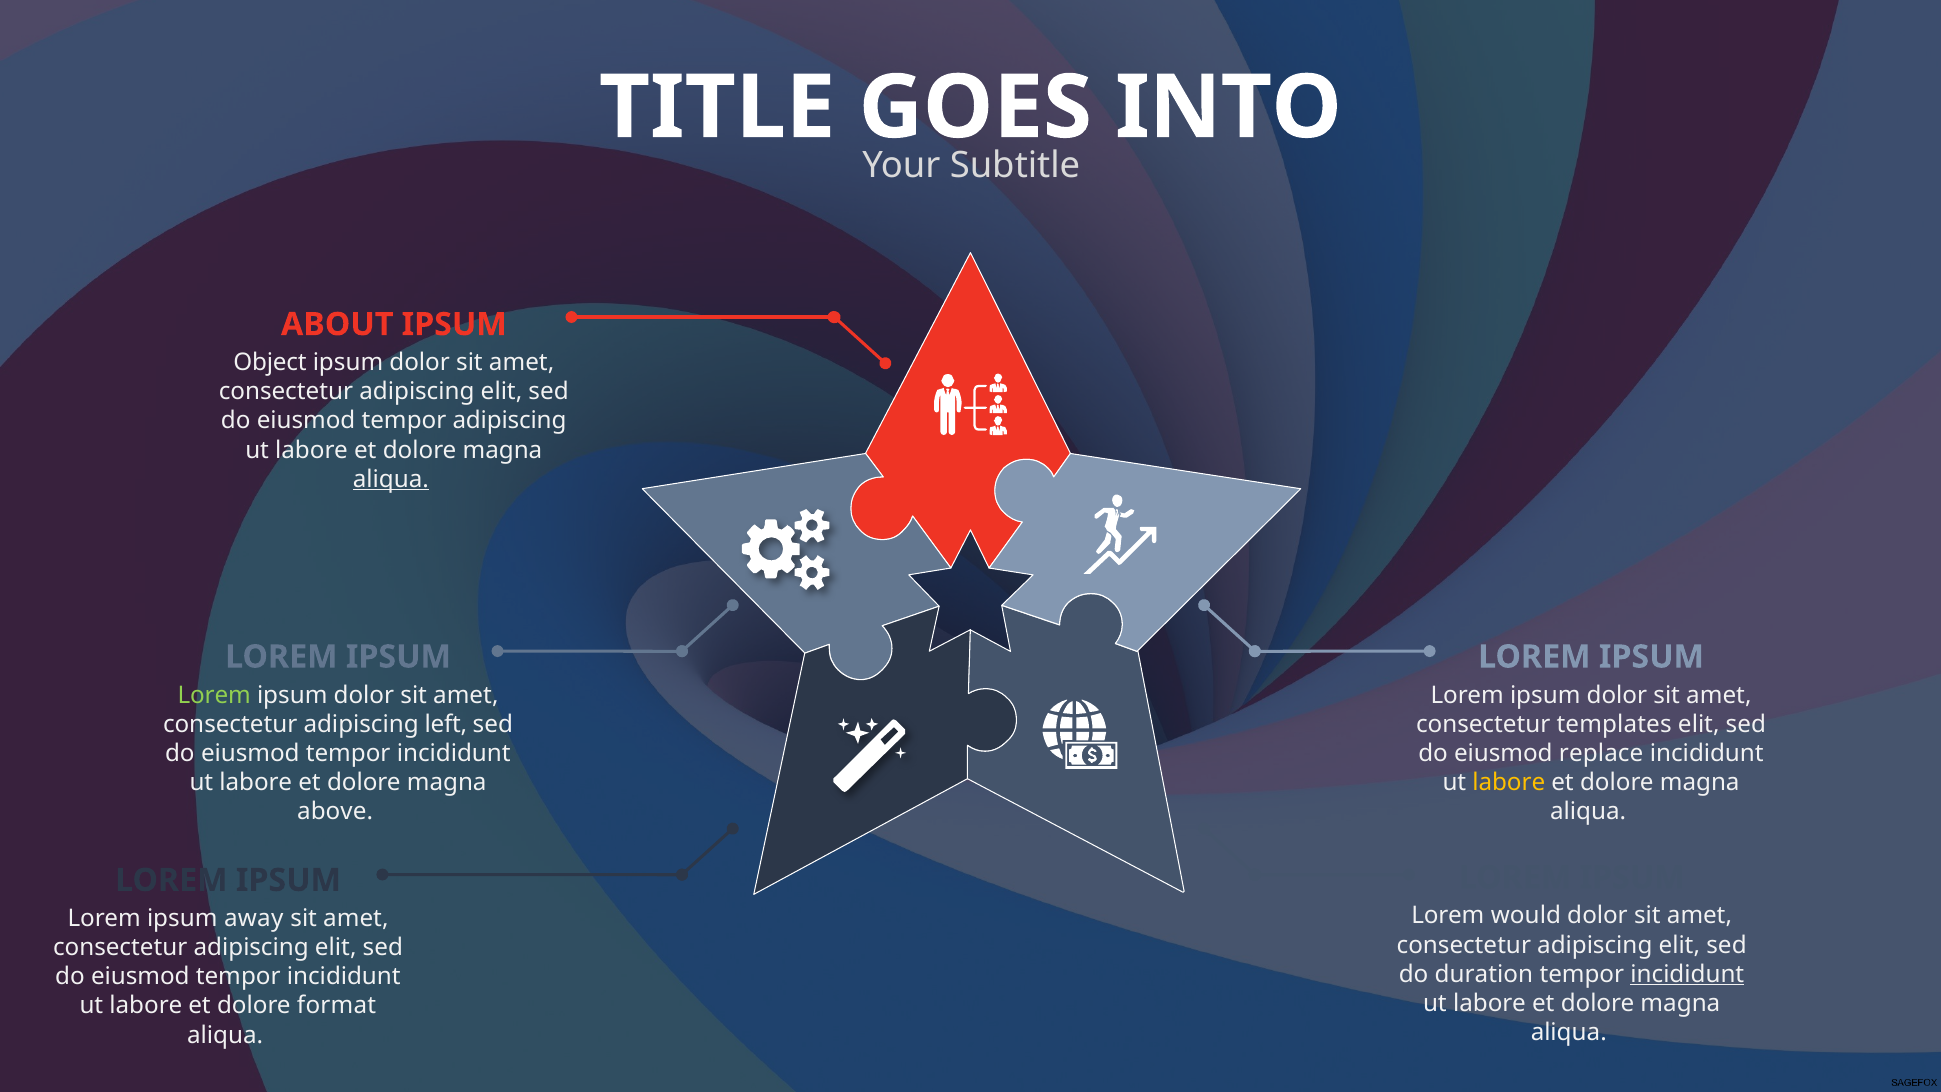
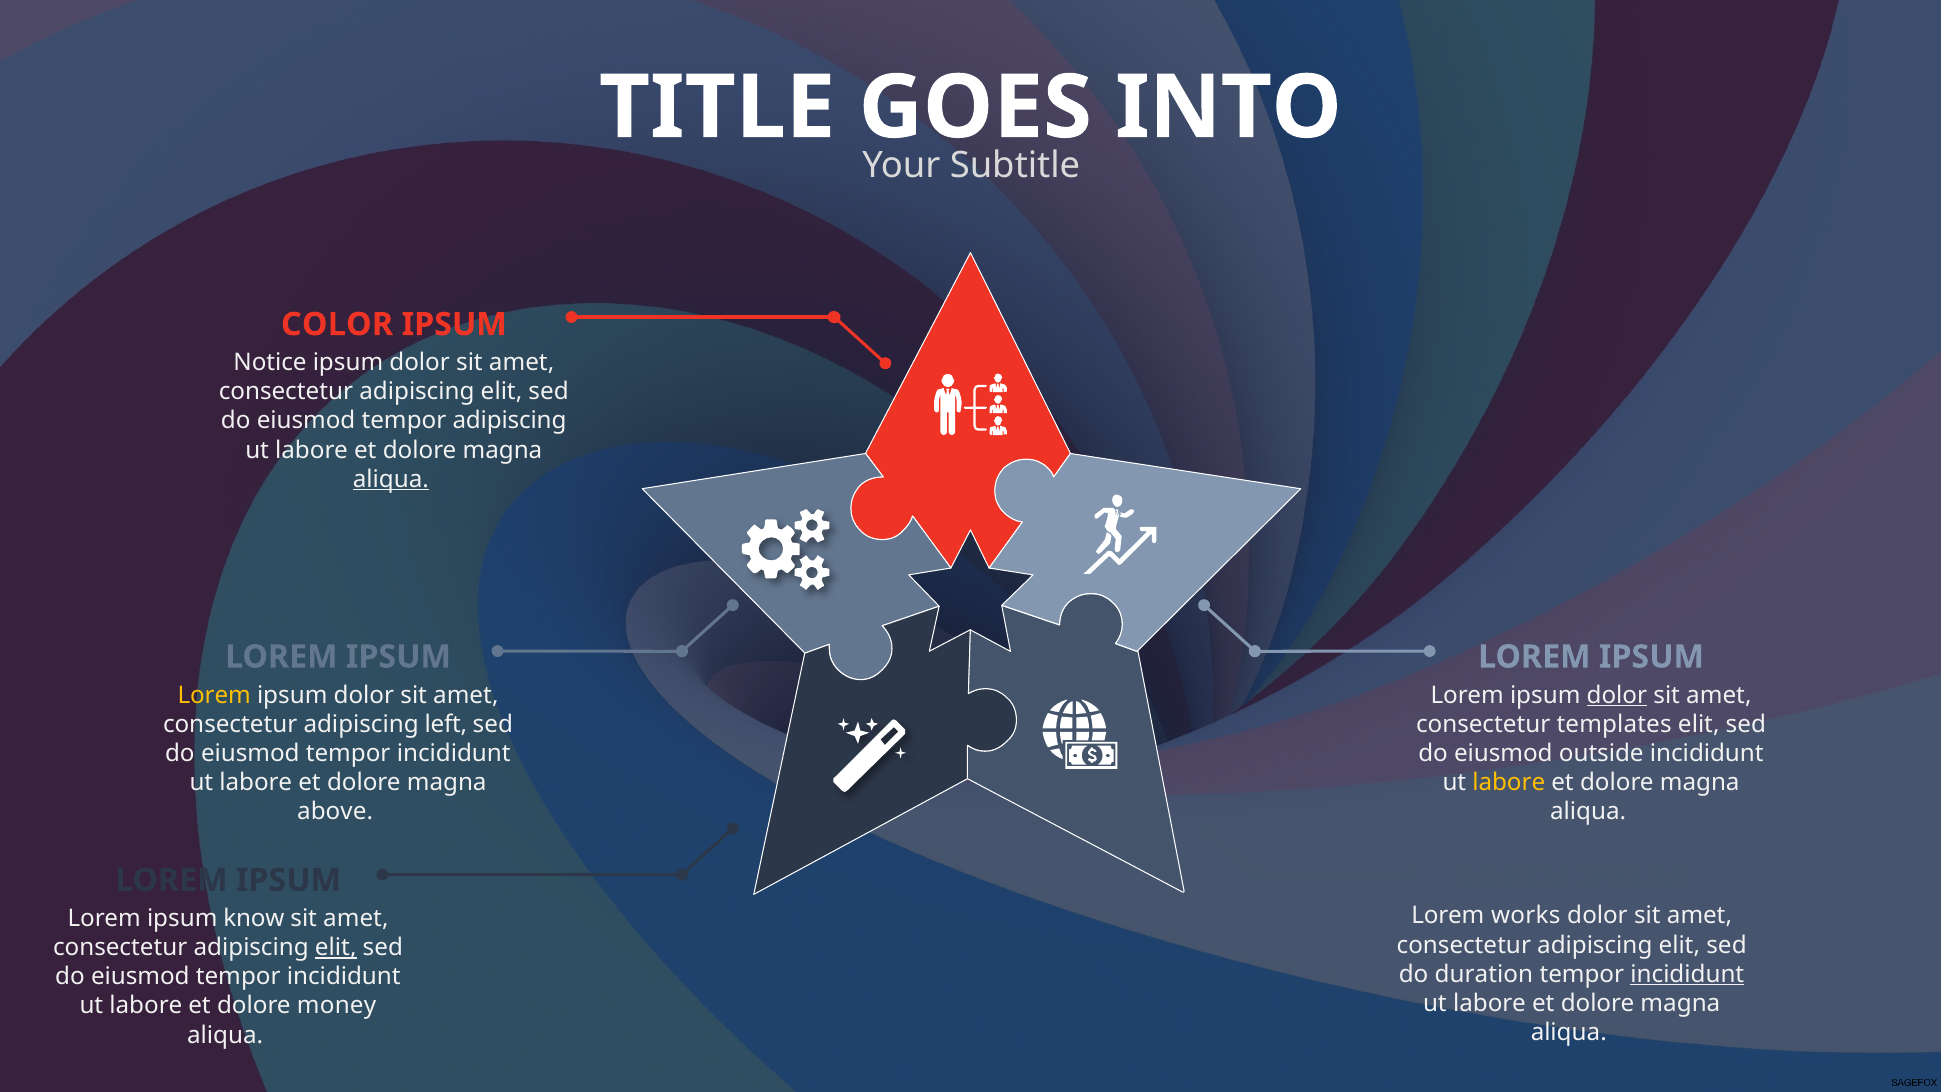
ABOUT: ABOUT -> COLOR
Object: Object -> Notice
Lorem at (214, 695) colour: light green -> yellow
dolor at (1617, 695) underline: none -> present
replace: replace -> outside
would: would -> works
away: away -> know
elit at (336, 948) underline: none -> present
format: format -> money
